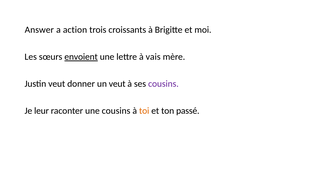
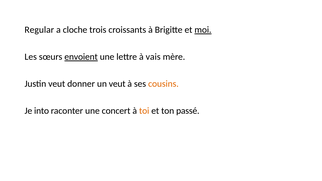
Answer: Answer -> Regular
action: action -> cloche
moi underline: none -> present
cousins at (163, 84) colour: purple -> orange
leur: leur -> into
une cousins: cousins -> concert
